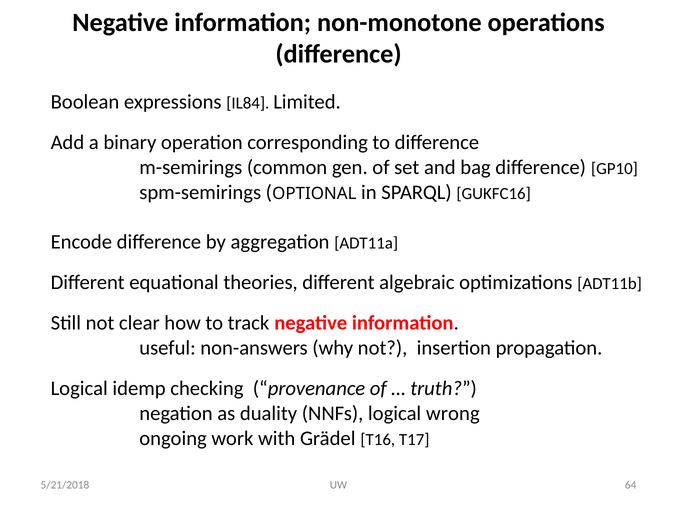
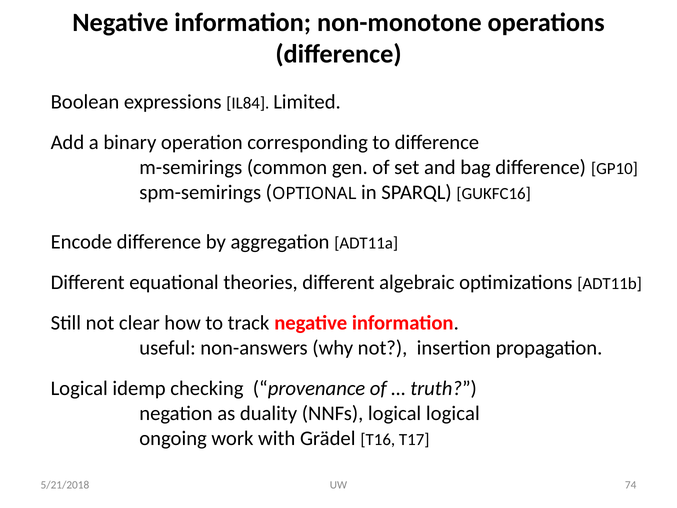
logical wrong: wrong -> logical
64: 64 -> 74
